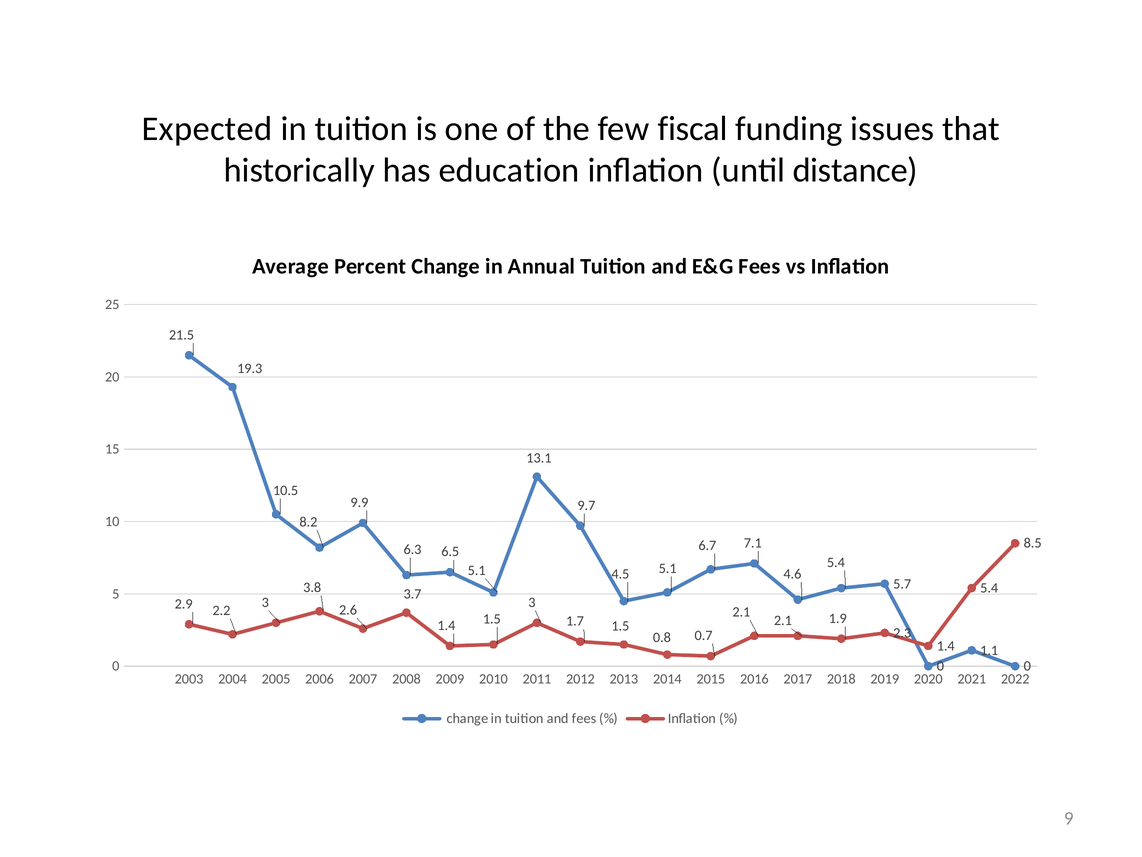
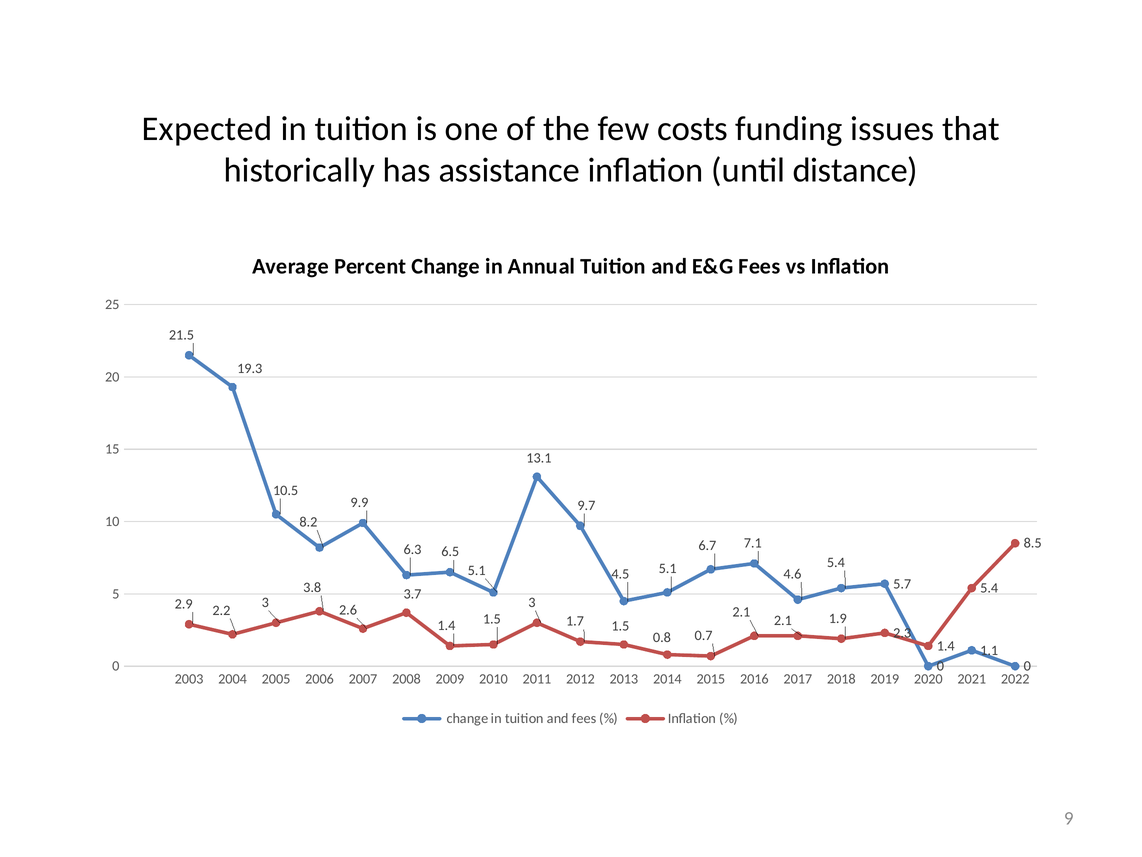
fiscal: fiscal -> costs
education: education -> assistance
